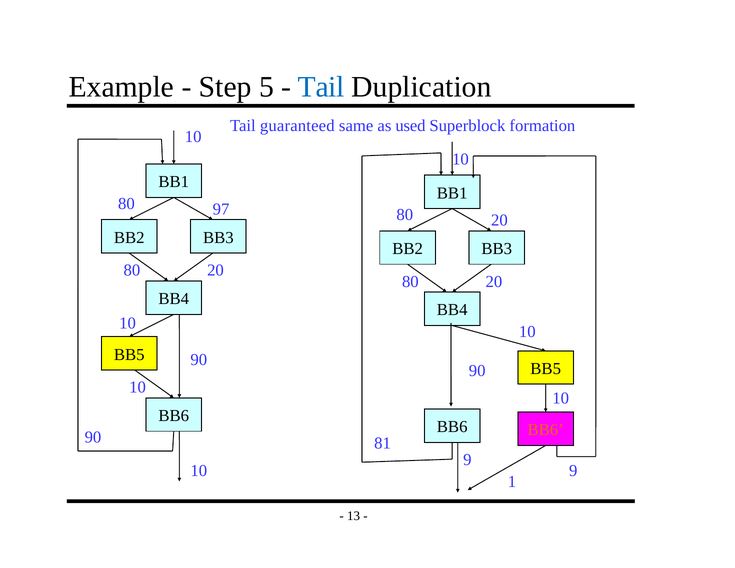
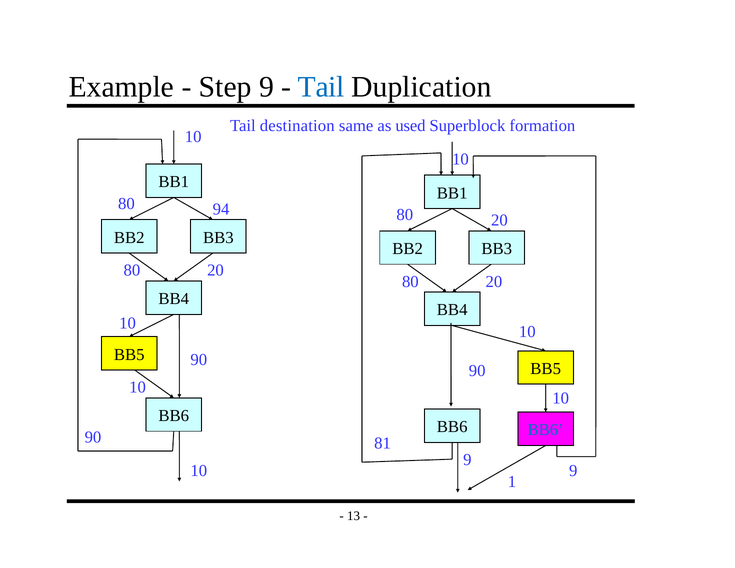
Step 5: 5 -> 9
guaranteed: guaranteed -> destination
97: 97 -> 94
BB6 at (546, 430) colour: orange -> blue
